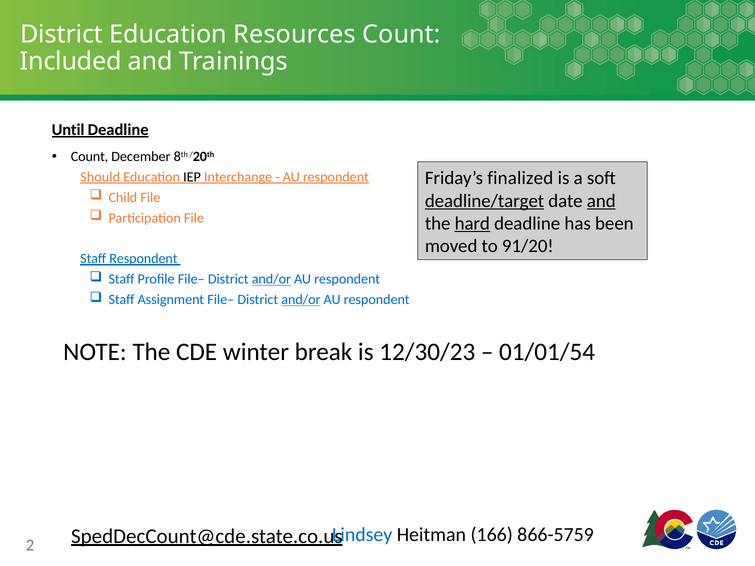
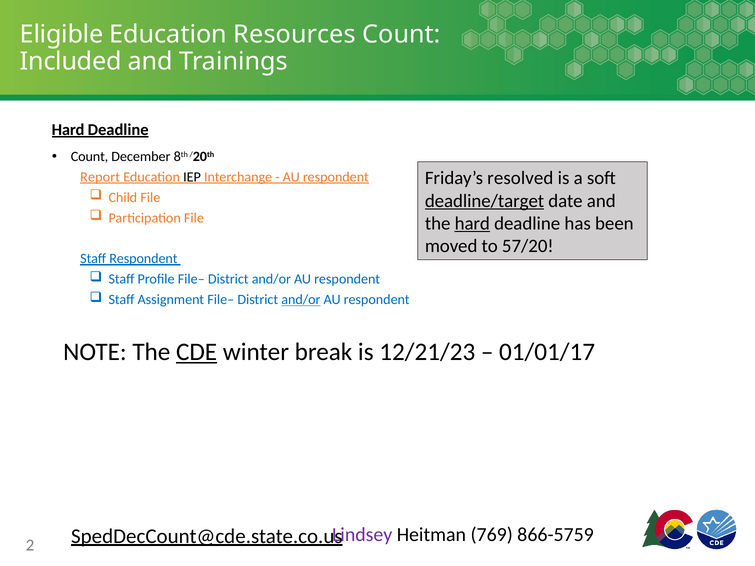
District at (62, 34): District -> Eligible
Until at (68, 130): Until -> Hard
finalized: finalized -> resolved
Should: Should -> Report
and at (601, 201) underline: present -> none
91/20: 91/20 -> 57/20
and/or at (271, 279) underline: present -> none
CDE underline: none -> present
12/30/23: 12/30/23 -> 12/21/23
01/01/54: 01/01/54 -> 01/01/17
Lindsey colour: blue -> purple
166: 166 -> 769
